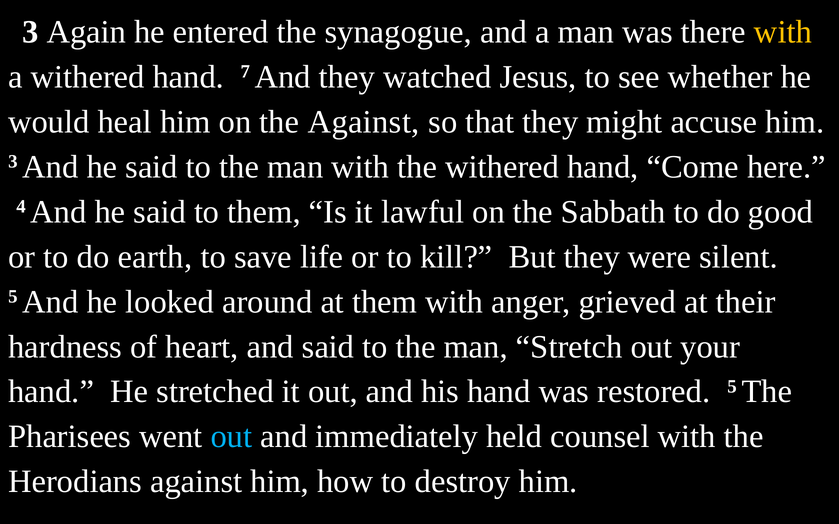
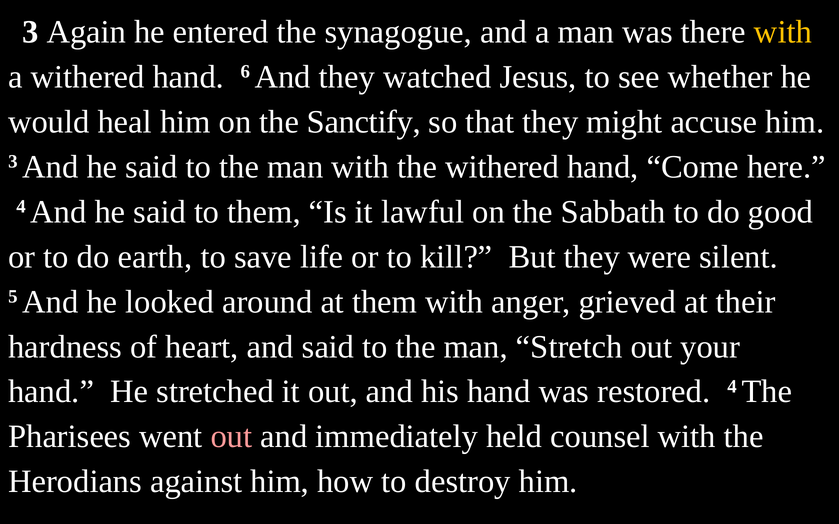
7: 7 -> 6
the Against: Against -> Sanctify
restored 5: 5 -> 4
out at (231, 437) colour: light blue -> pink
